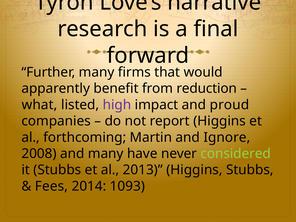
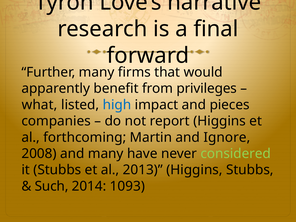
reduction: reduction -> privileges
high colour: purple -> blue
proud: proud -> pieces
Fees: Fees -> Such
